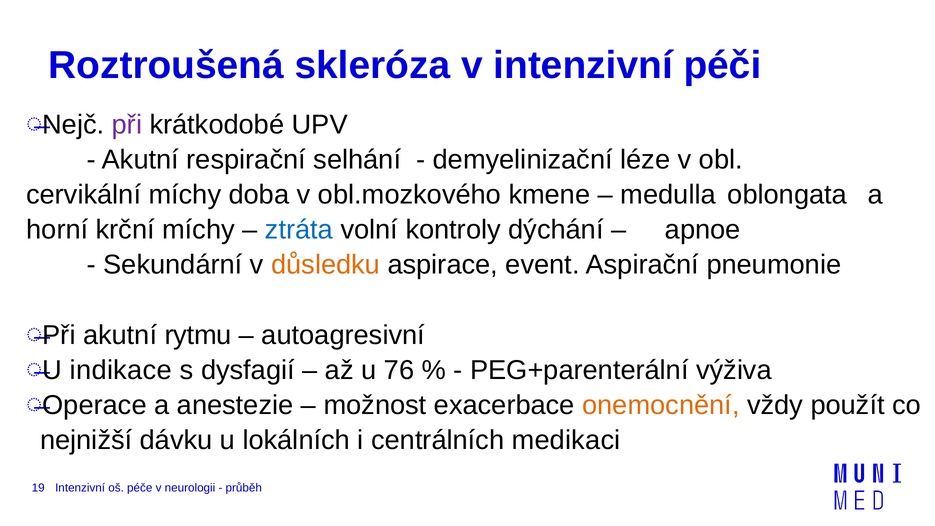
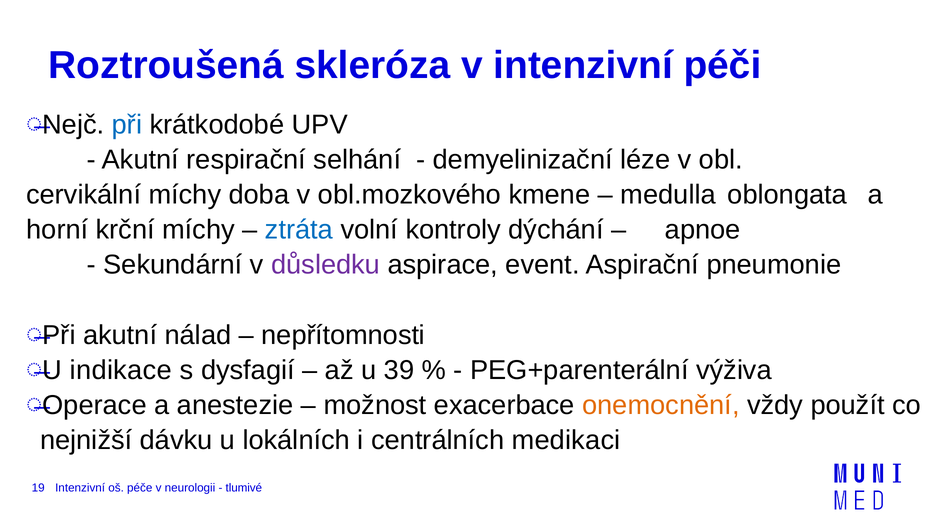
při at (127, 125) colour: purple -> blue
důsledku colour: orange -> purple
rytmu: rytmu -> nálad
autoagresivní: autoagresivní -> nepřítomnosti
76: 76 -> 39
průběh: průběh -> tlumivé
